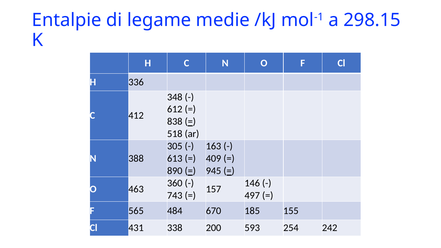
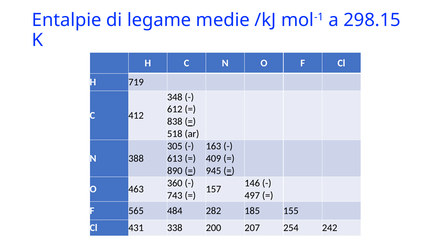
336: 336 -> 719
670: 670 -> 282
593: 593 -> 207
